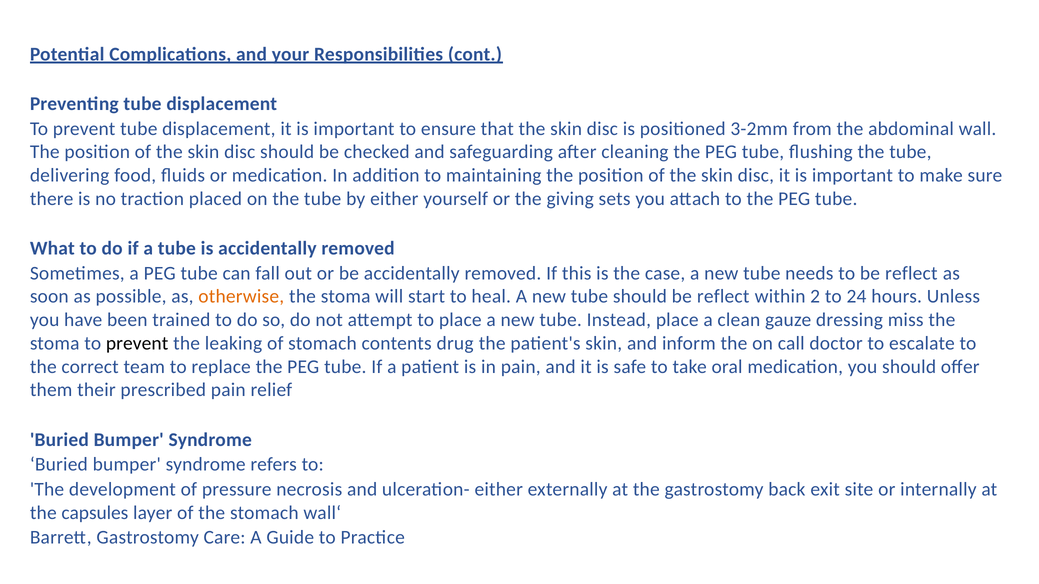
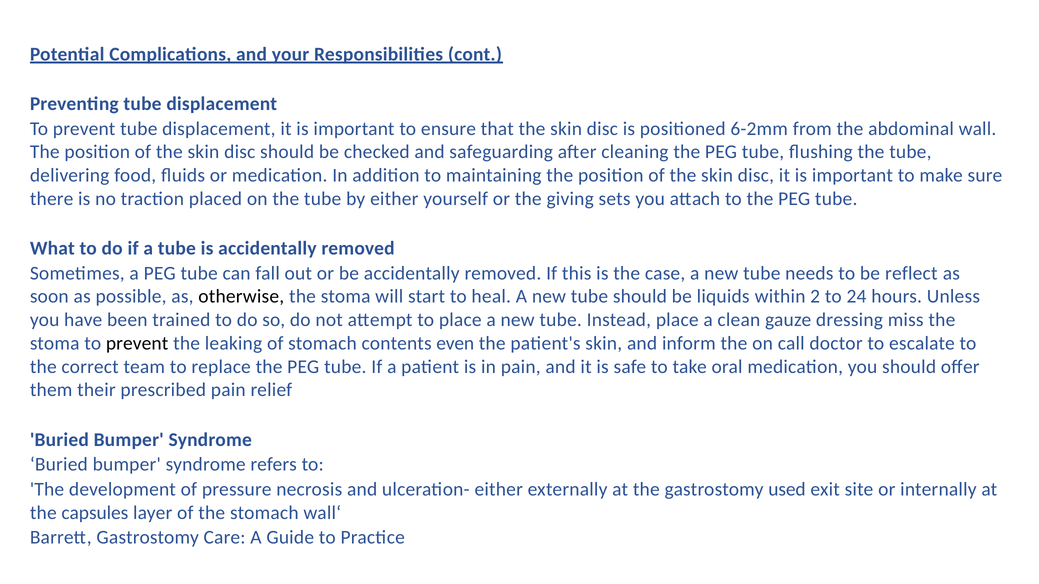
3-2mm: 3-2mm -> 6-2mm
otherwise colour: orange -> black
should be reflect: reflect -> liquids
drug: drug -> even
back: back -> used
